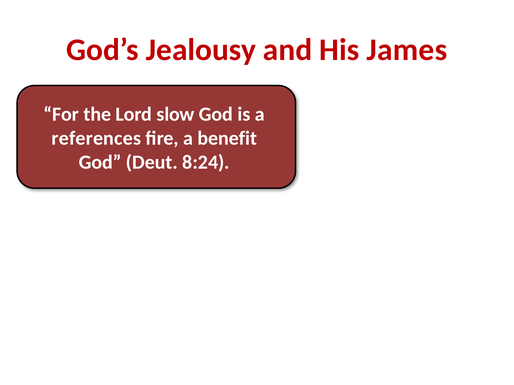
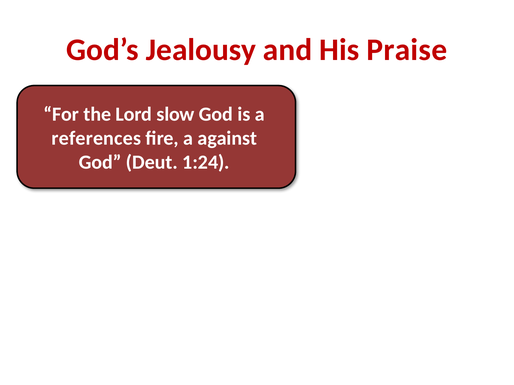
James: James -> Praise
benefit: benefit -> against
8:24: 8:24 -> 1:24
